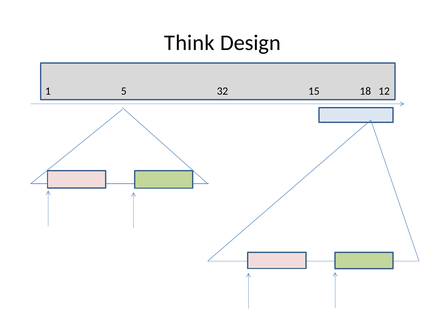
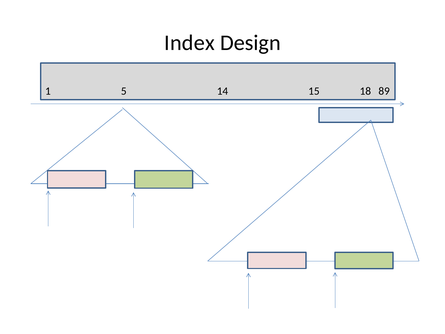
Think: Think -> Index
32: 32 -> 14
12: 12 -> 89
